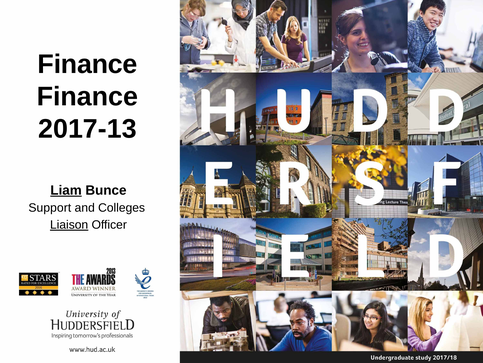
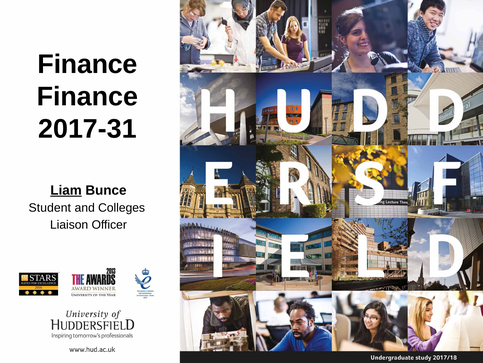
2017-13: 2017-13 -> 2017-31
Support: Support -> Student
Liaison underline: present -> none
